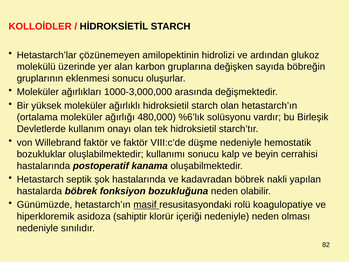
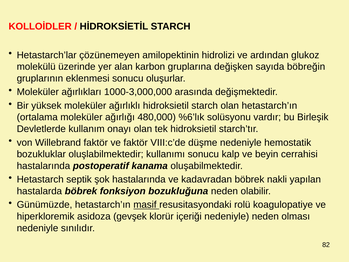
sahiptir: sahiptir -> gevşek
